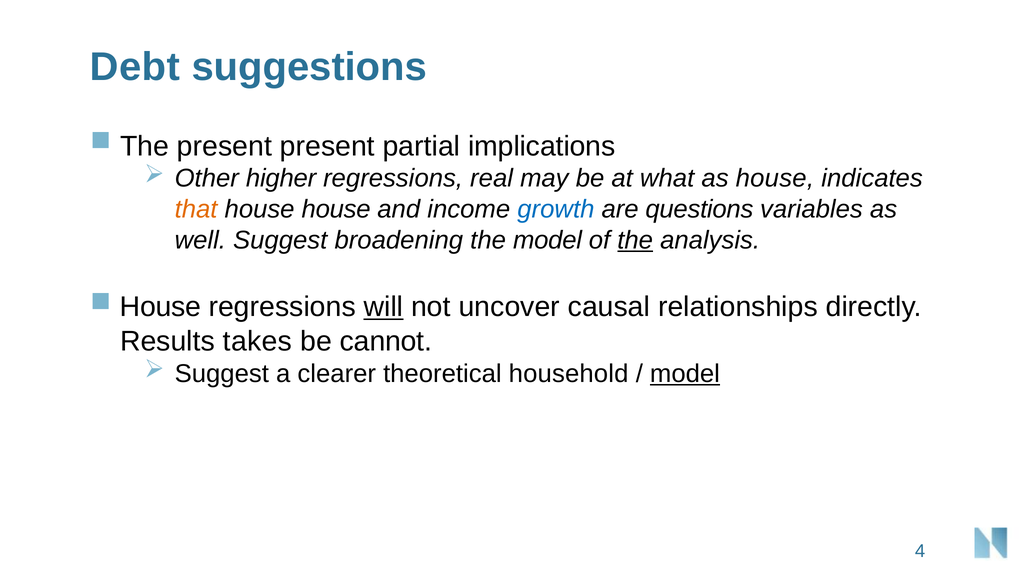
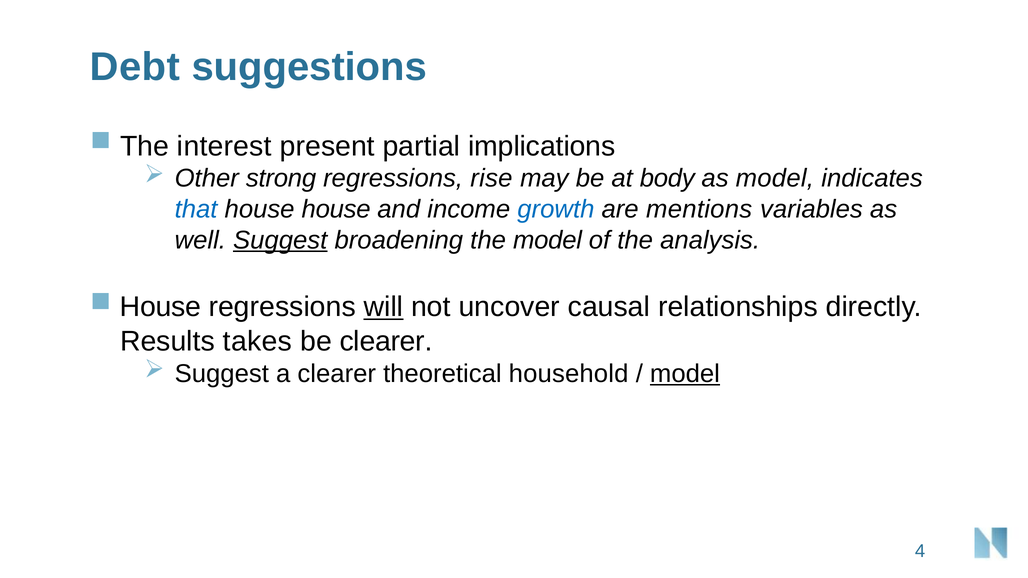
The present: present -> interest
higher: higher -> strong
real: real -> rise
what: what -> body
as house: house -> model
that colour: orange -> blue
questions: questions -> mentions
Suggest at (280, 240) underline: none -> present
the at (635, 240) underline: present -> none
be cannot: cannot -> clearer
